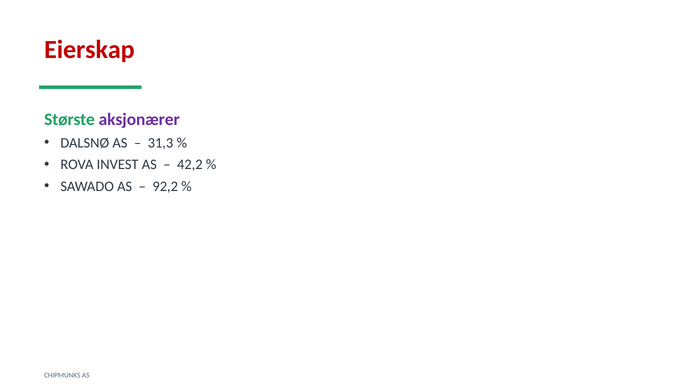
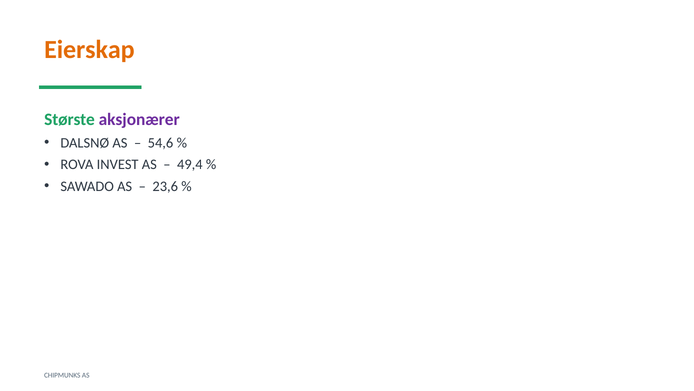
Eierskap colour: red -> orange
31,3: 31,3 -> 54,6
42,2: 42,2 -> 49,4
92,2: 92,2 -> 23,6
